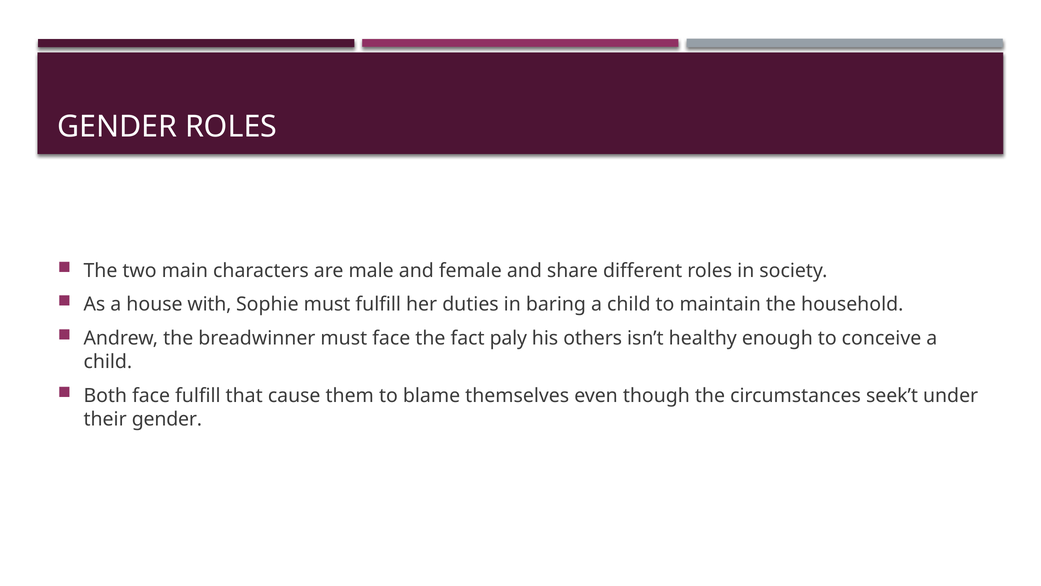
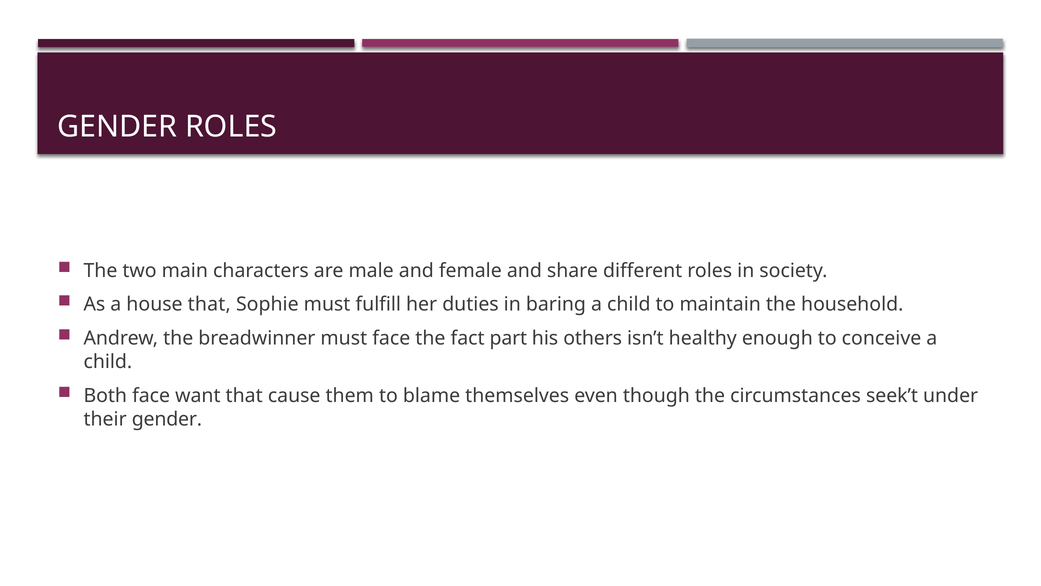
house with: with -> that
paly: paly -> part
face fulfill: fulfill -> want
